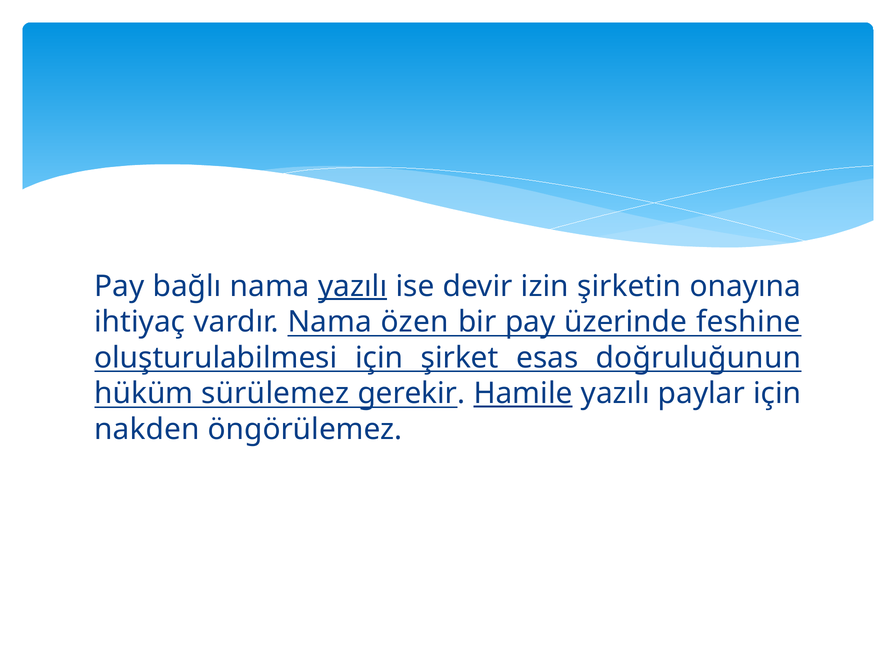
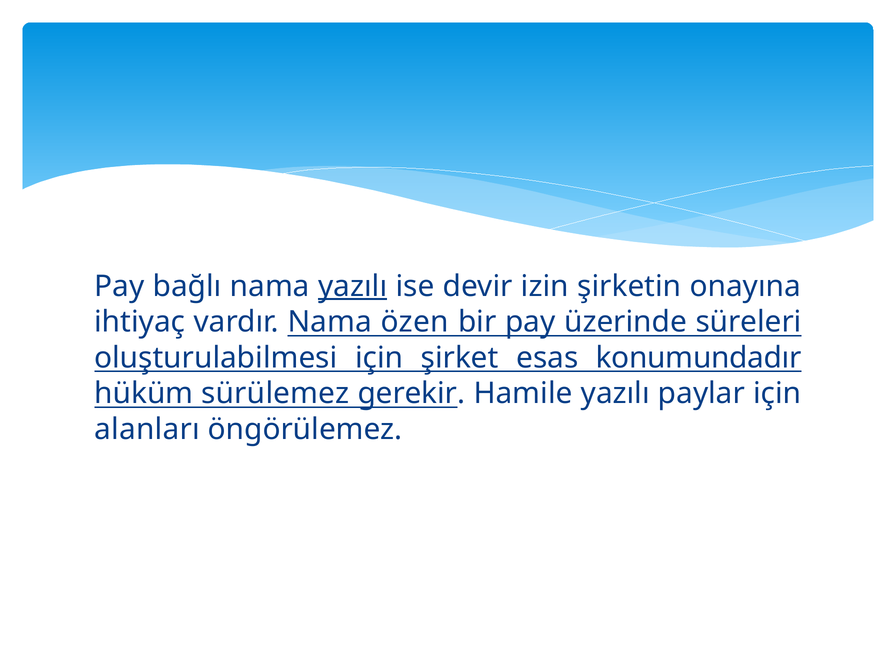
feshine: feshine -> süreleri
doğruluğunun: doğruluğunun -> konumundadır
Hamile underline: present -> none
nakden: nakden -> alanları
